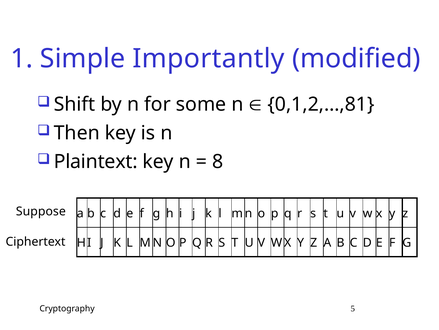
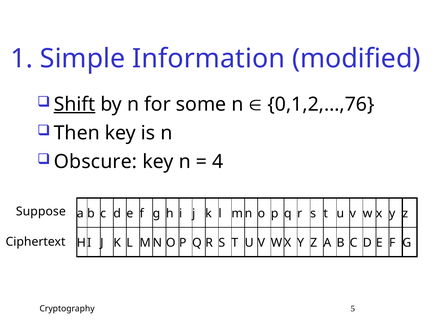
Importantly: Importantly -> Information
Shift underline: none -> present
0,1,2,…,81: 0,1,2,…,81 -> 0,1,2,…,76
Plaintext: Plaintext -> Obscure
8: 8 -> 4
